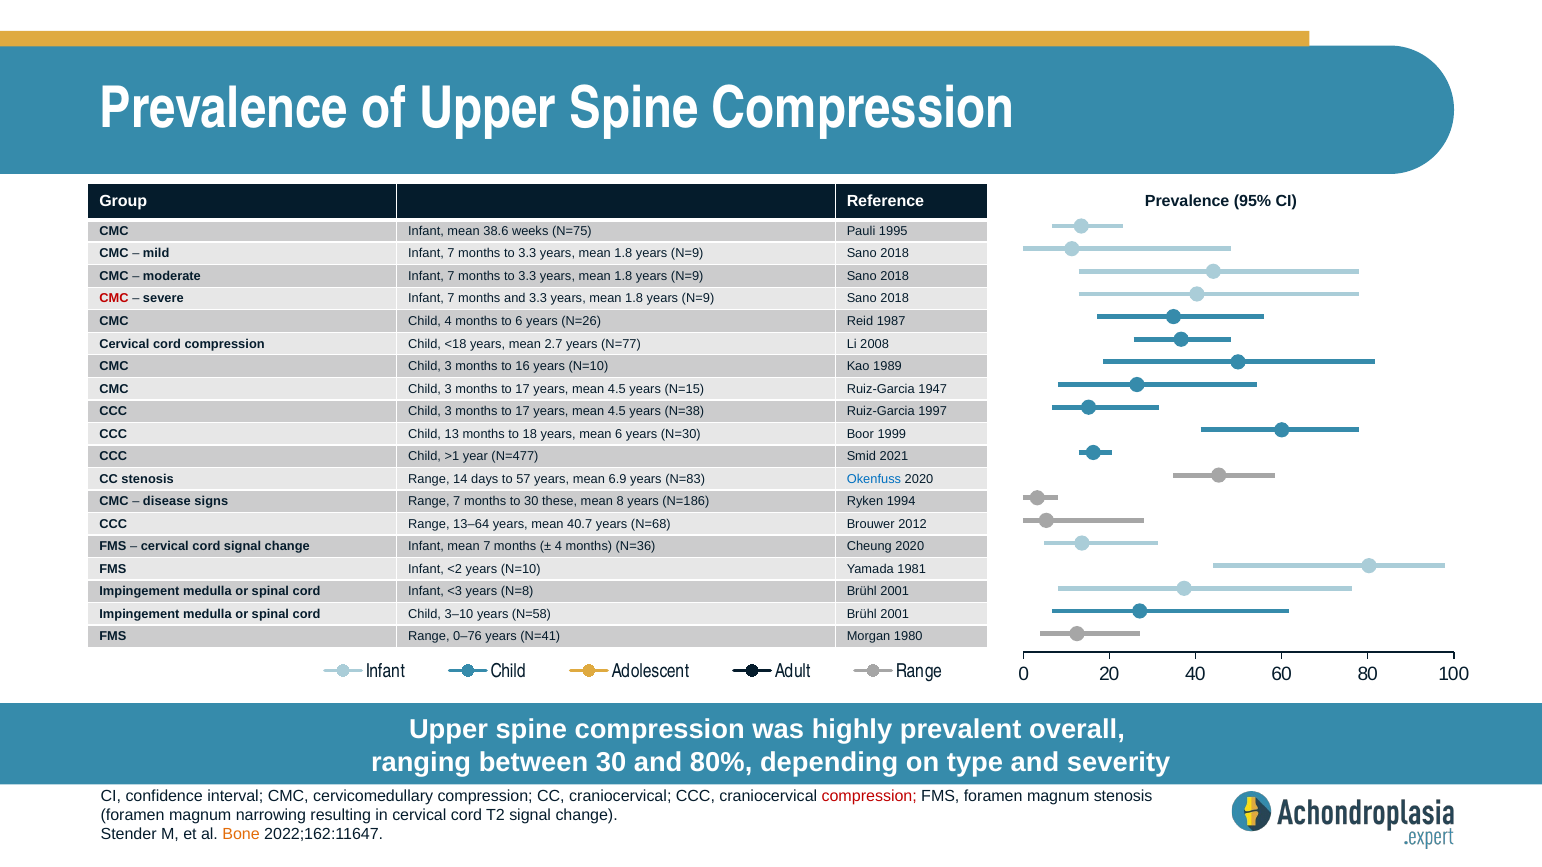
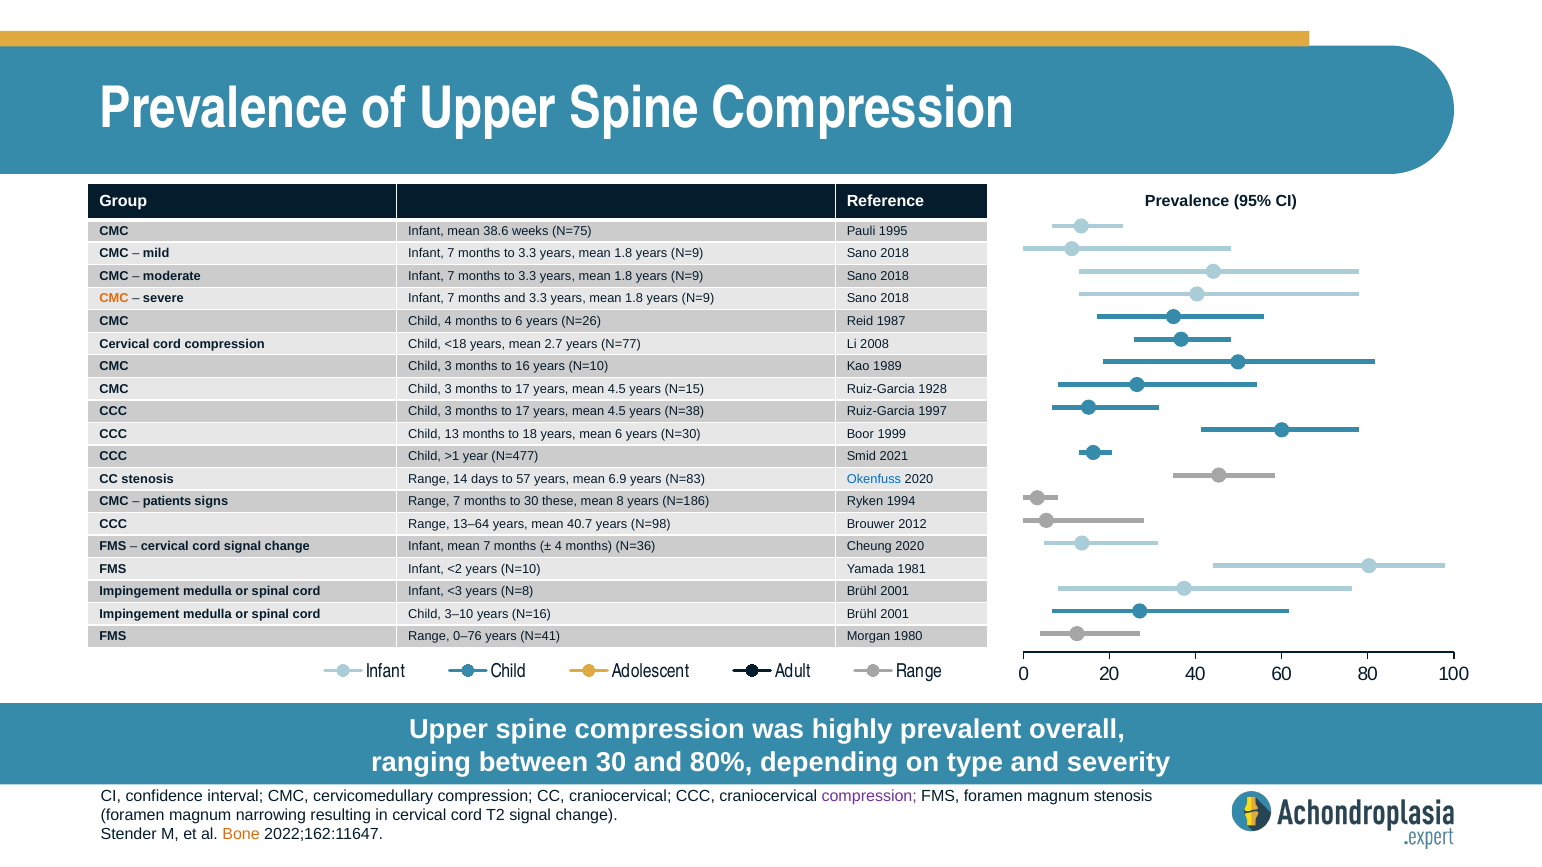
CMC at (114, 299) colour: red -> orange
1947: 1947 -> 1928
disease: disease -> patients
N=68: N=68 -> N=98
N=58: N=58 -> N=16
compression at (869, 796) colour: red -> purple
